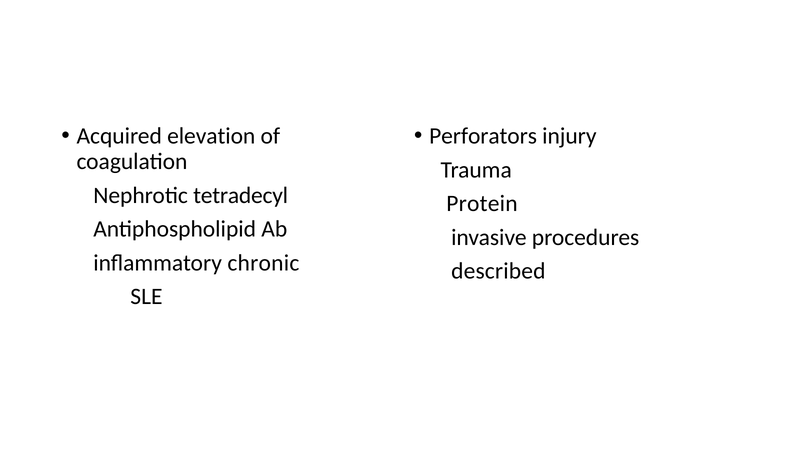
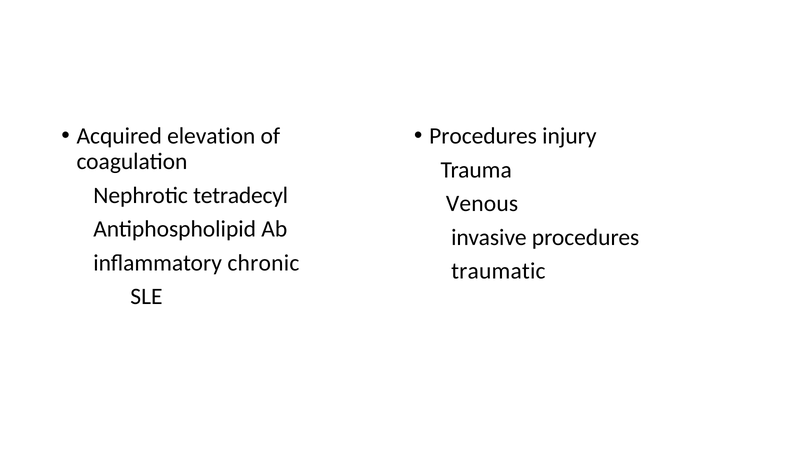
Perforators at (483, 136): Perforators -> Procedures
Protein: Protein -> Venous
described: described -> traumatic
